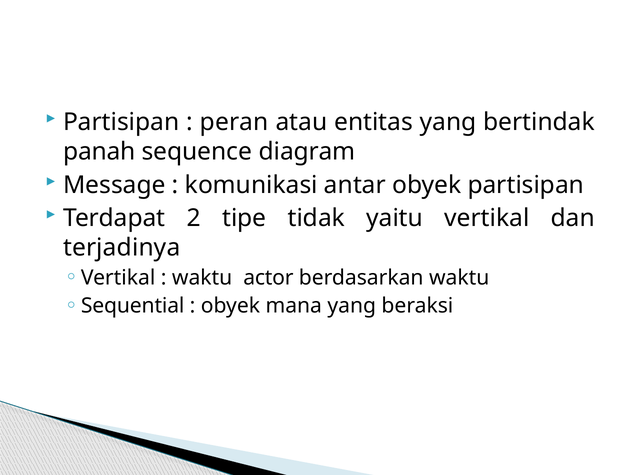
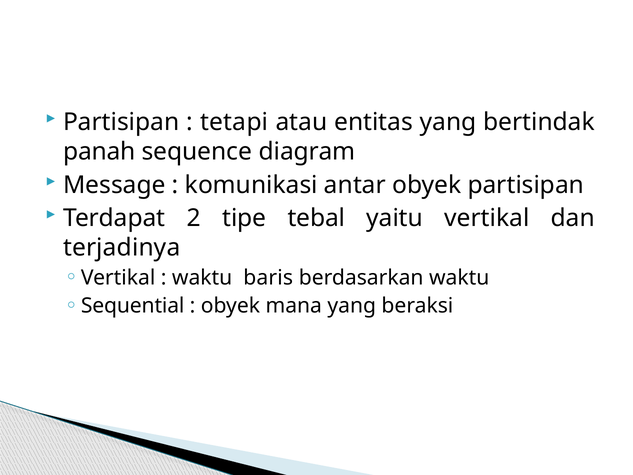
peran: peran -> tetapi
tidak: tidak -> tebal
actor: actor -> baris
